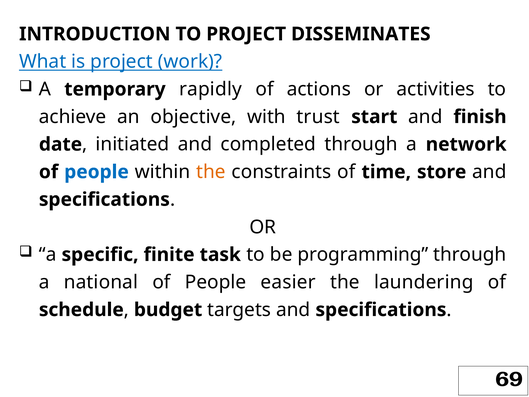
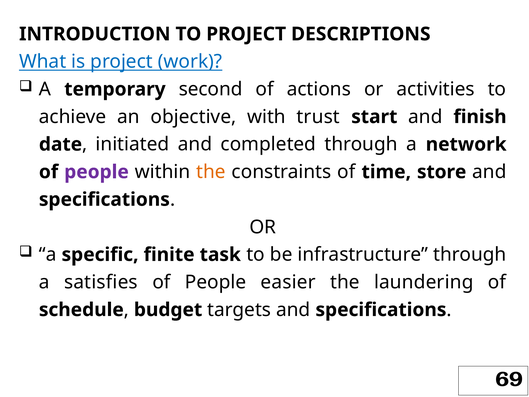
DISSEMINATES: DISSEMINATES -> DESCRIPTIONS
rapidly: rapidly -> second
people at (97, 172) colour: blue -> purple
programming: programming -> infrastructure
national: national -> satisfies
